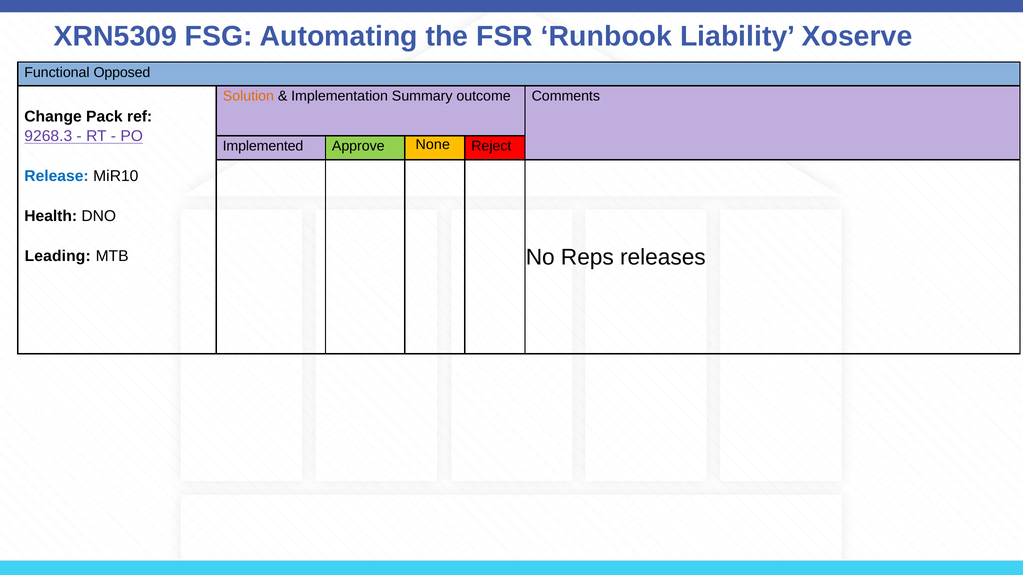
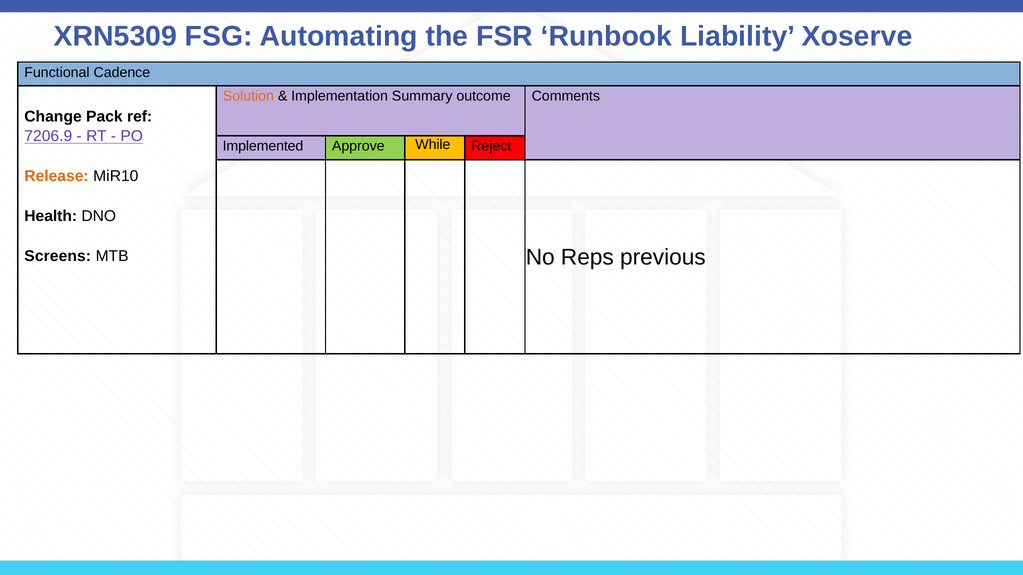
Opposed: Opposed -> Cadence
9268.3: 9268.3 -> 7206.9
None: None -> While
Release colour: blue -> orange
releases: releases -> previous
Leading: Leading -> Screens
